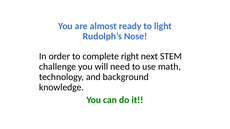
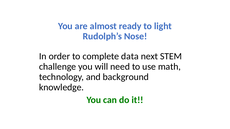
right: right -> data
